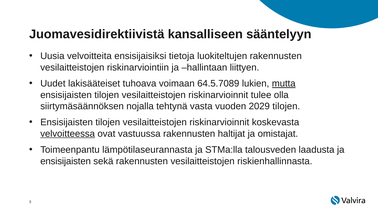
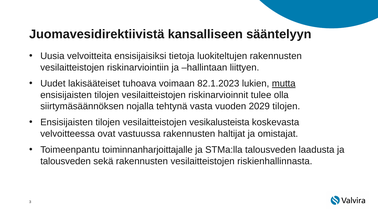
64.5.7089: 64.5.7089 -> 82.1.2023
riskinarvioinnit at (219, 122): riskinarvioinnit -> vesikalusteista
velvoitteessa underline: present -> none
lämpötilaseurannasta: lämpötilaseurannasta -> toiminnanharjoittajalle
ensisijaisten at (66, 161): ensisijaisten -> talousveden
